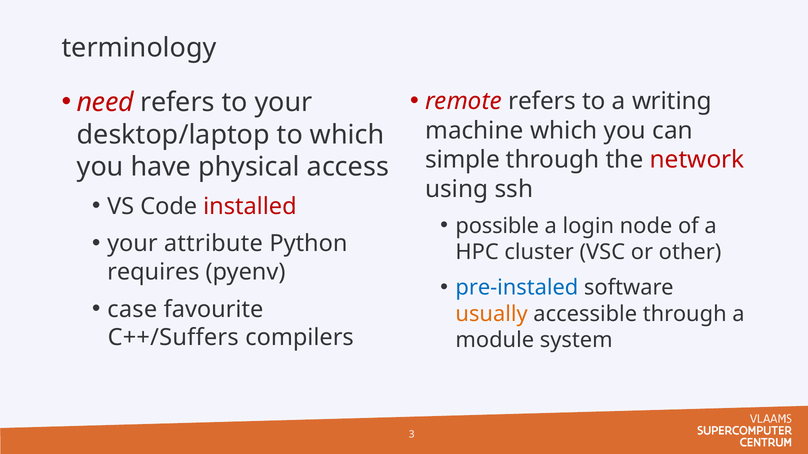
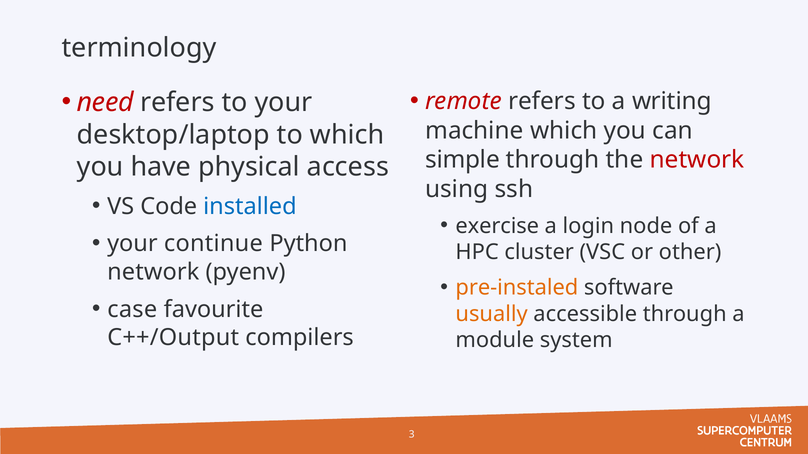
installed colour: red -> blue
possible: possible -> exercise
attribute: attribute -> continue
requires at (153, 272): requires -> network
pre-instaled colour: blue -> orange
C++/Suffers: C++/Suffers -> C++/Output
